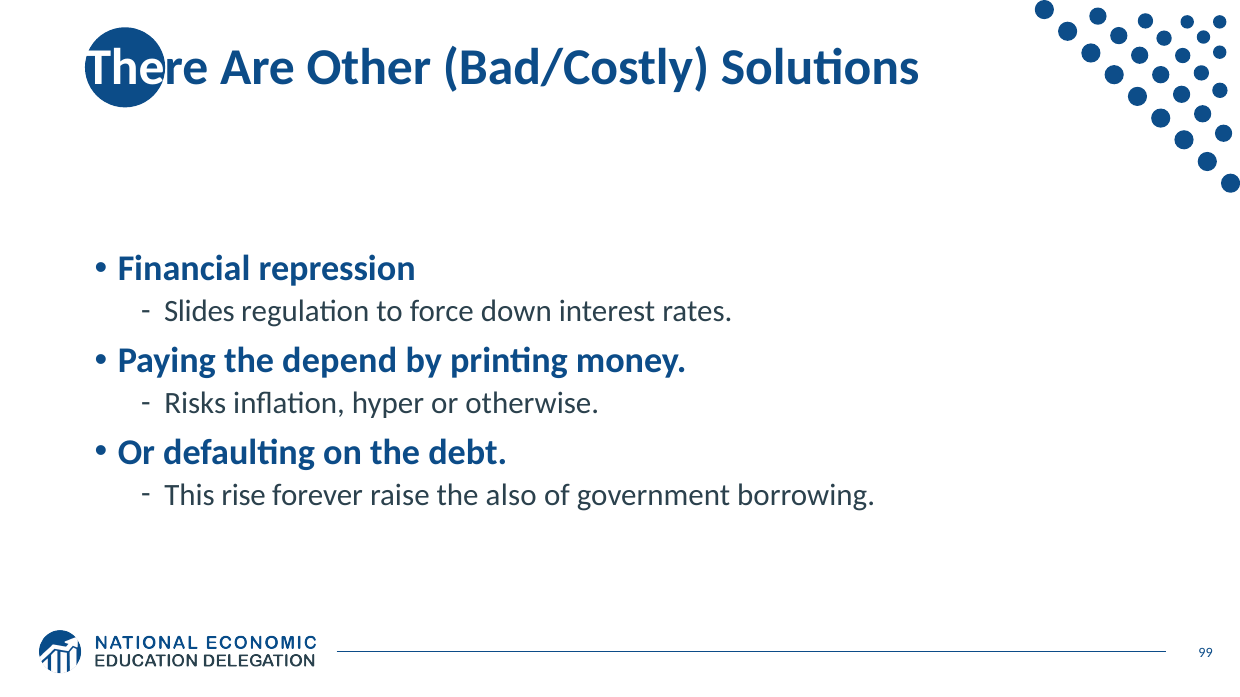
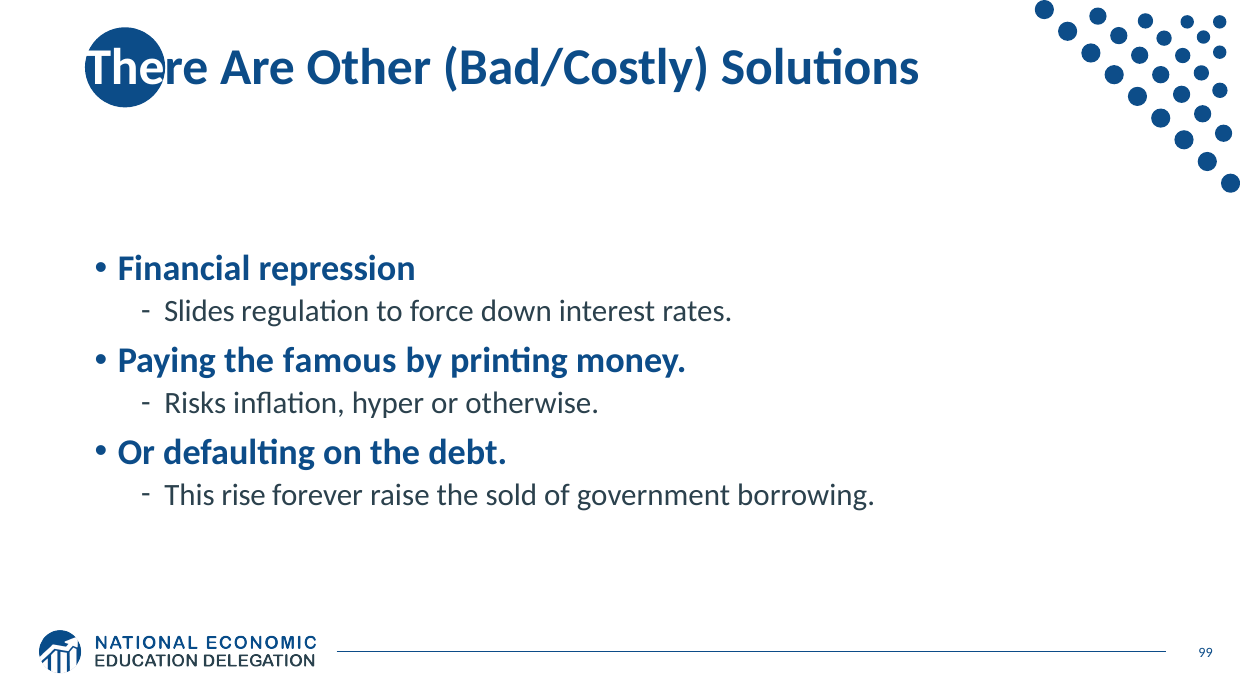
depend: depend -> famous
also: also -> sold
